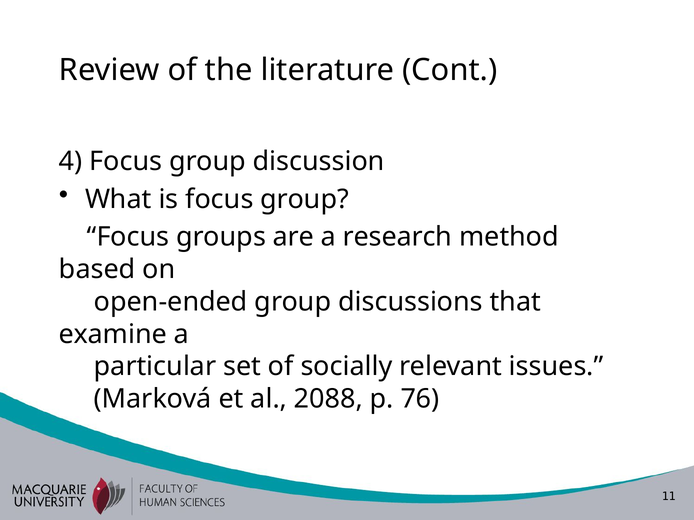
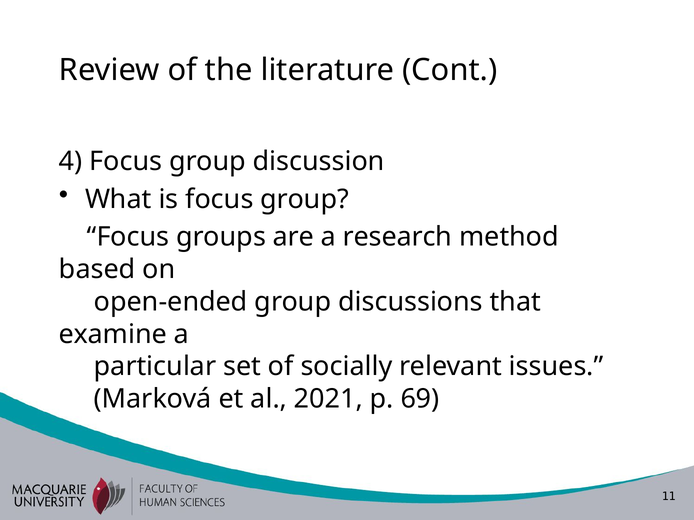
2088: 2088 -> 2021
76: 76 -> 69
